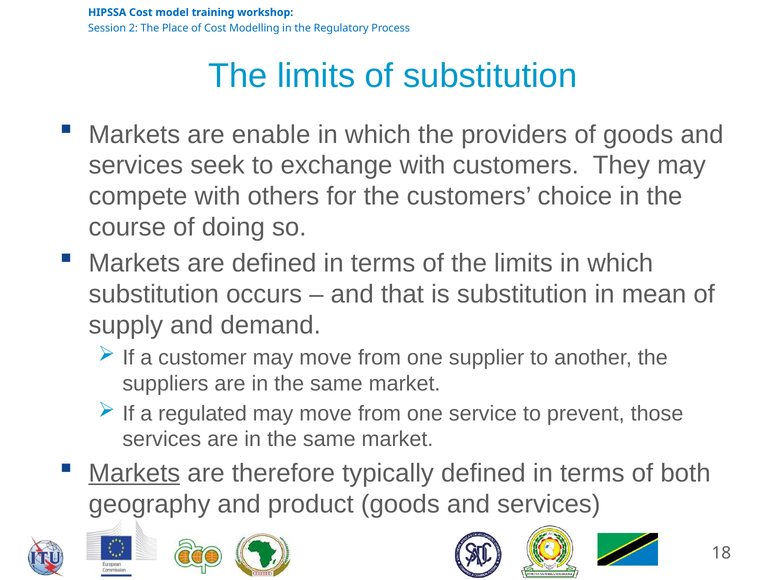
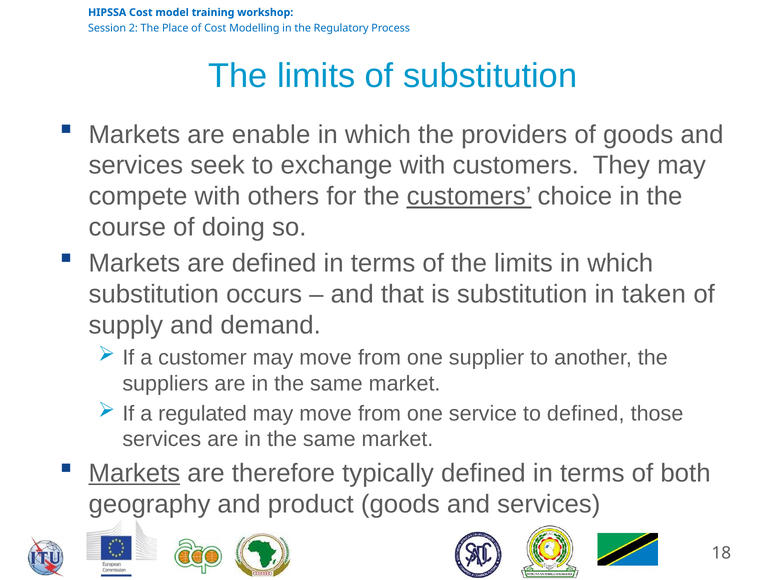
customers at (469, 197) underline: none -> present
mean: mean -> taken
to prevent: prevent -> defined
